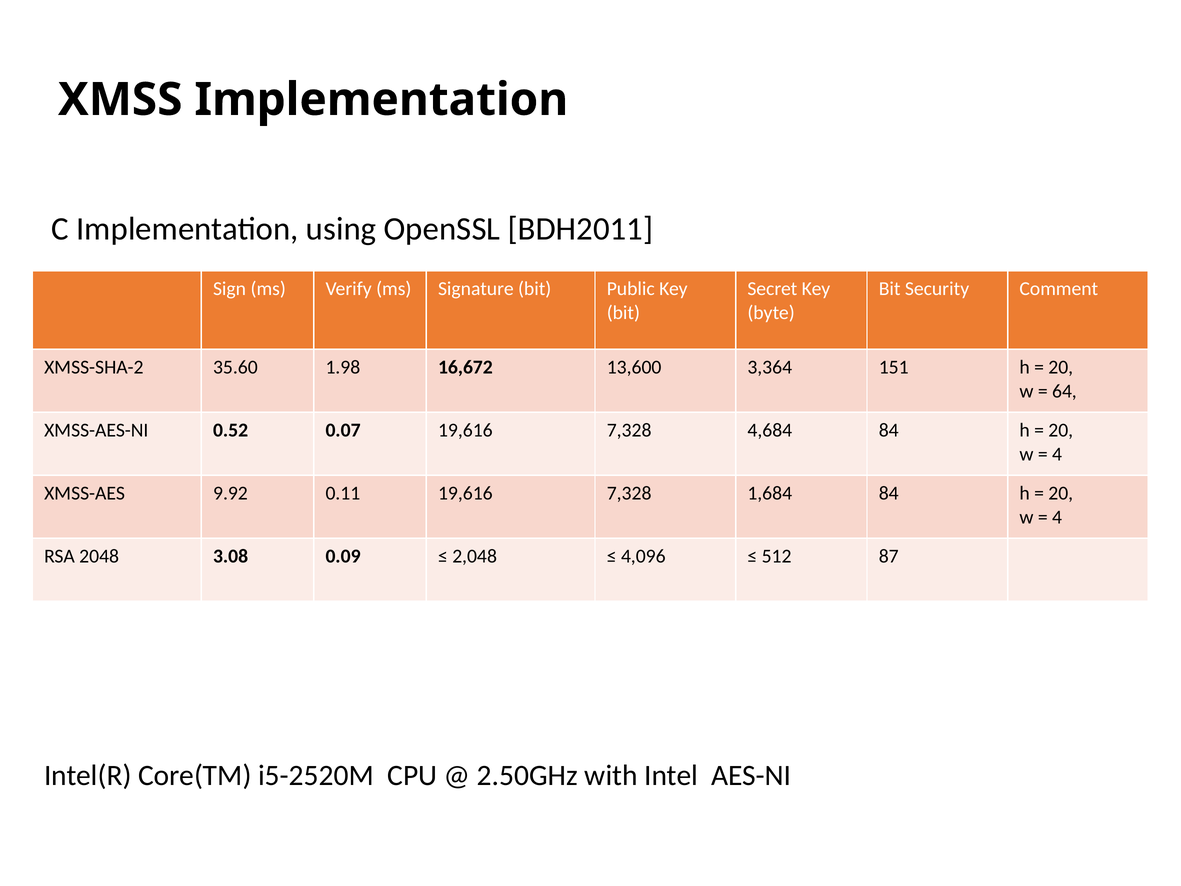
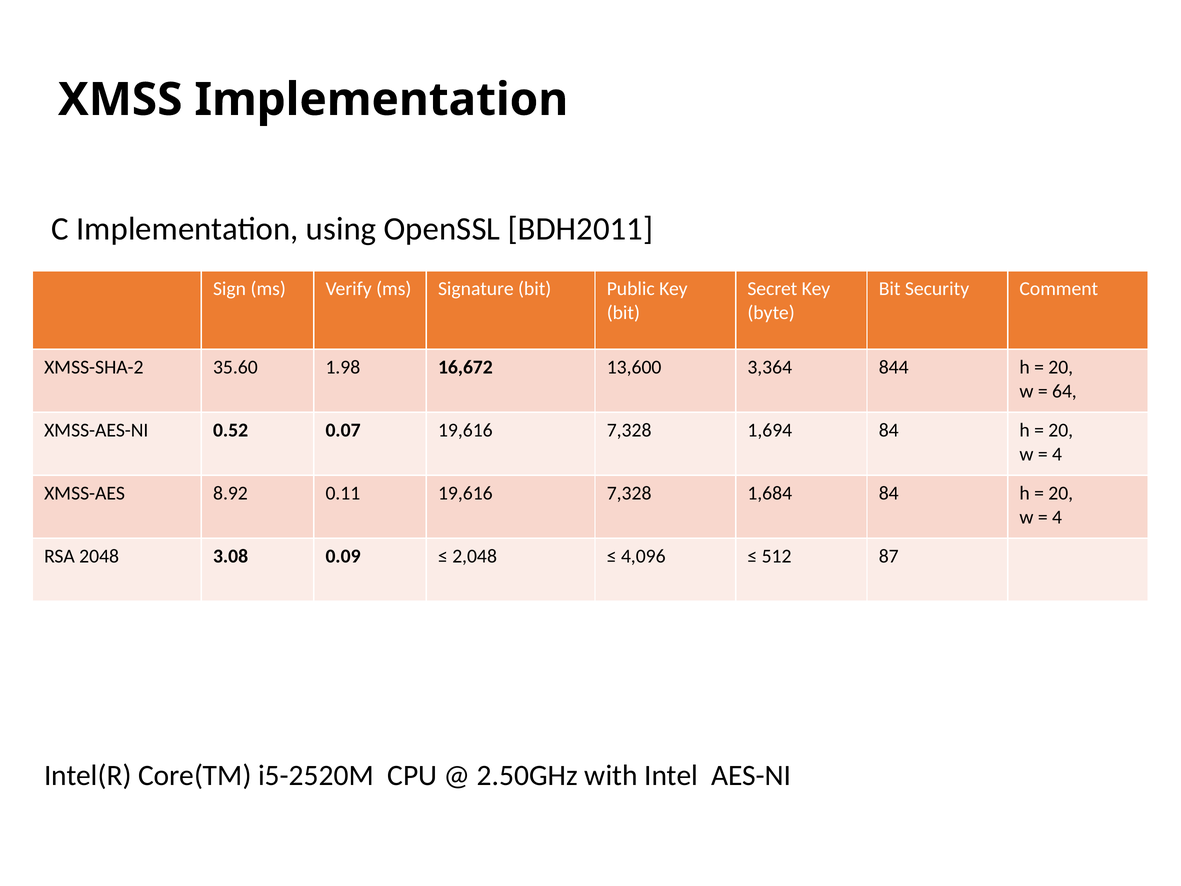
151: 151 -> 844
4,684: 4,684 -> 1,694
9.92: 9.92 -> 8.92
